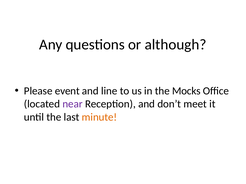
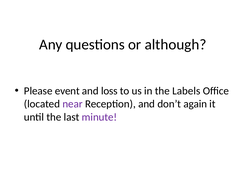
line: line -> loss
Mocks: Mocks -> Labels
meet: meet -> again
minute colour: orange -> purple
